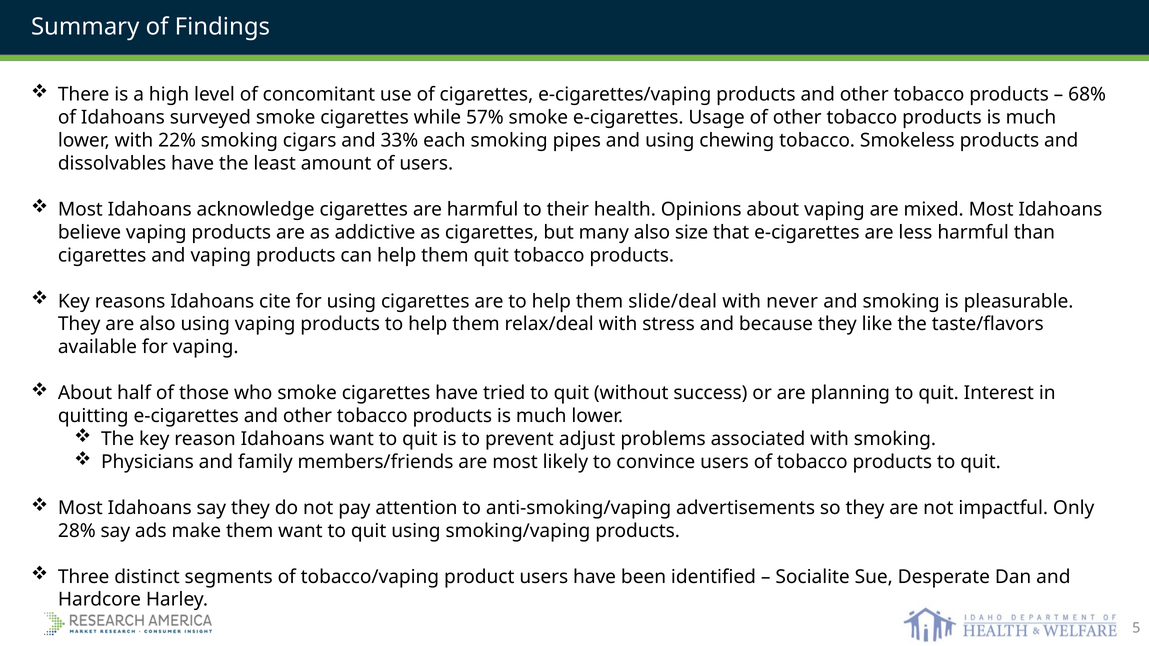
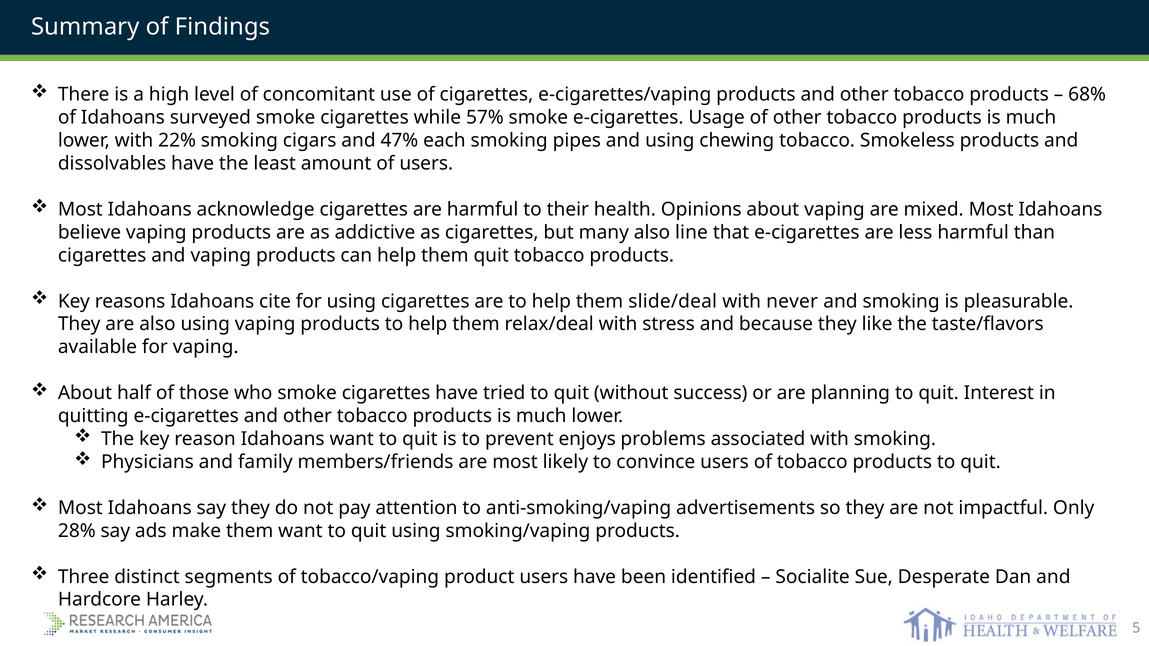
33%: 33% -> 47%
size: size -> line
adjust: adjust -> enjoys
